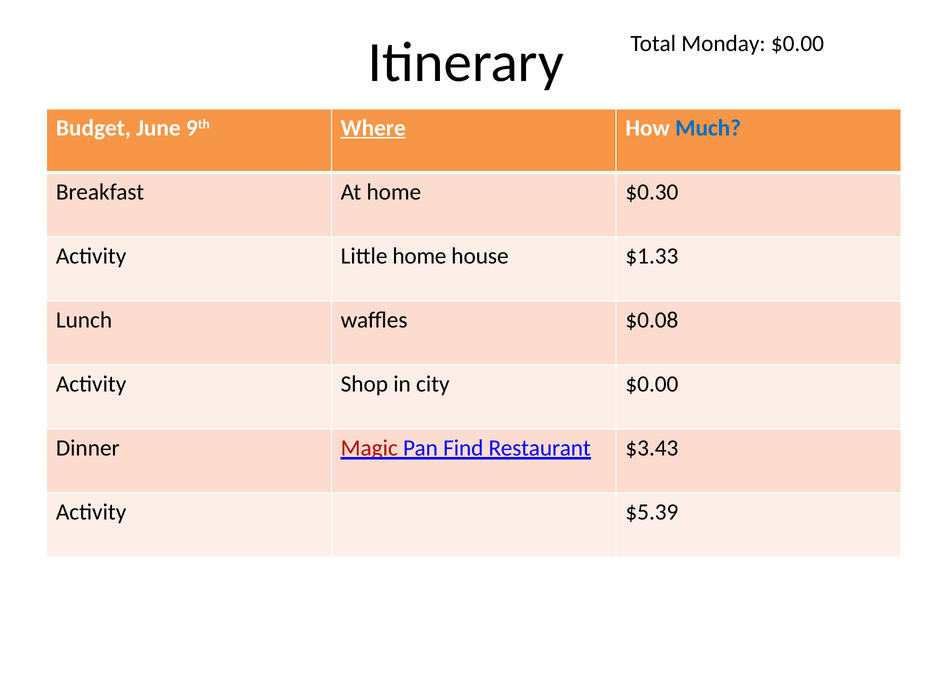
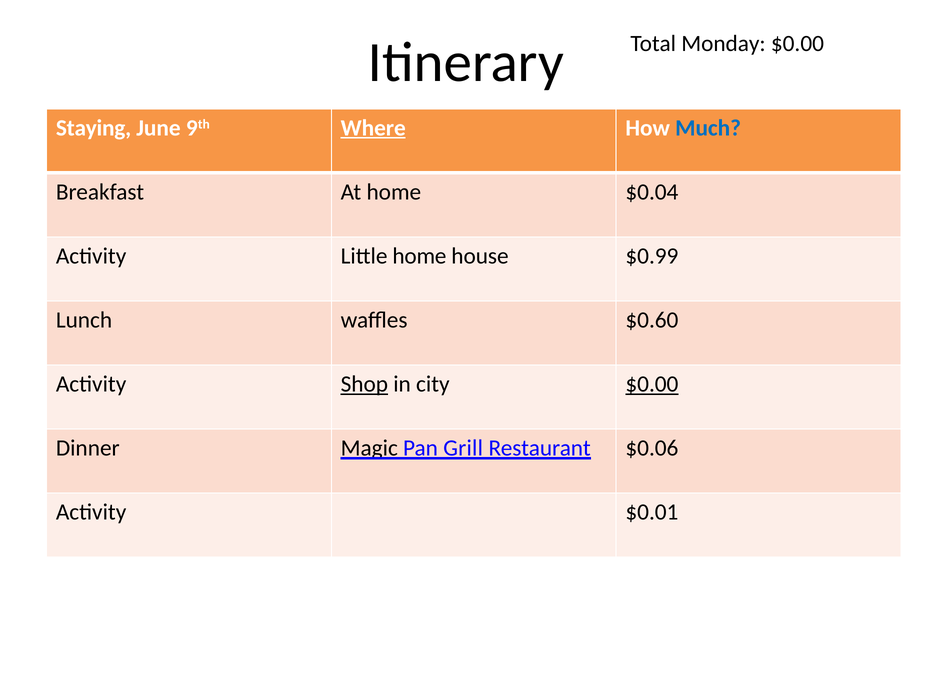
Budget: Budget -> Staying
$0.30: $0.30 -> $0.04
$1.33: $1.33 -> $0.99
$0.08: $0.08 -> $0.60
Shop underline: none -> present
$0.00 at (652, 384) underline: none -> present
Magic colour: red -> black
Find: Find -> Grill
$3.43: $3.43 -> $0.06
$5.39: $5.39 -> $0.01
